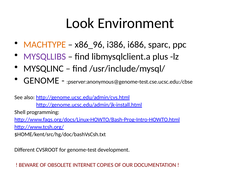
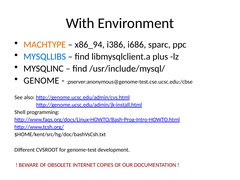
Look: Look -> With
x86_96: x86_96 -> x86_94
MYSQLLIBS colour: purple -> blue
